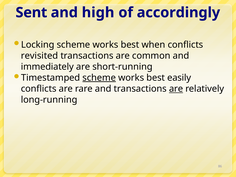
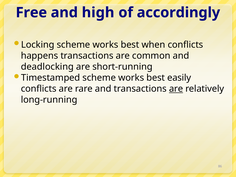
Sent: Sent -> Free
revisited: revisited -> happens
immediately: immediately -> deadlocking
scheme at (99, 78) underline: present -> none
